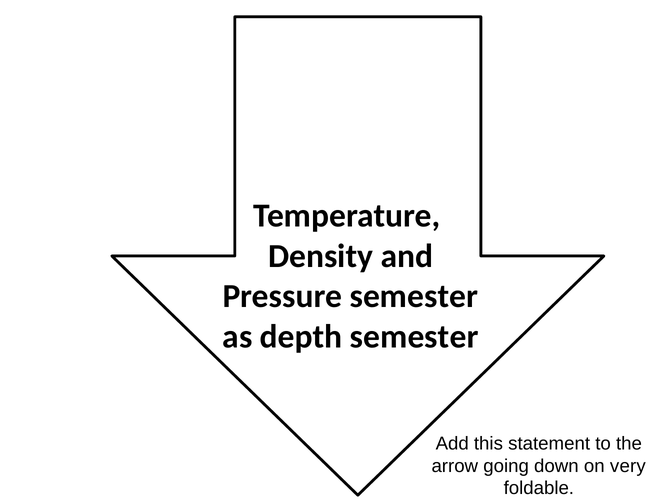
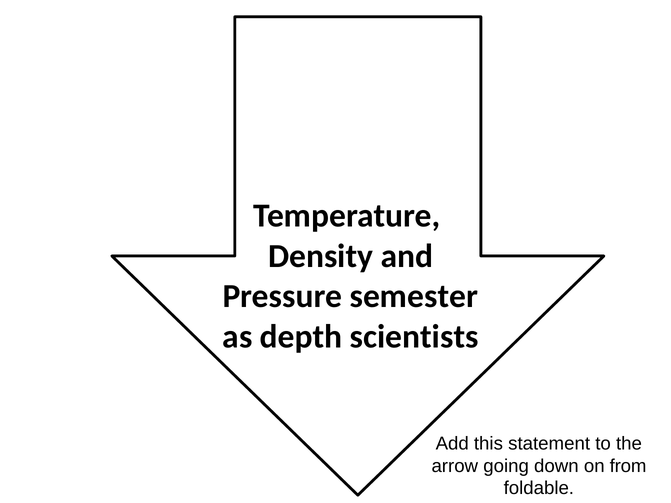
depth semester: semester -> scientists
very: very -> from
